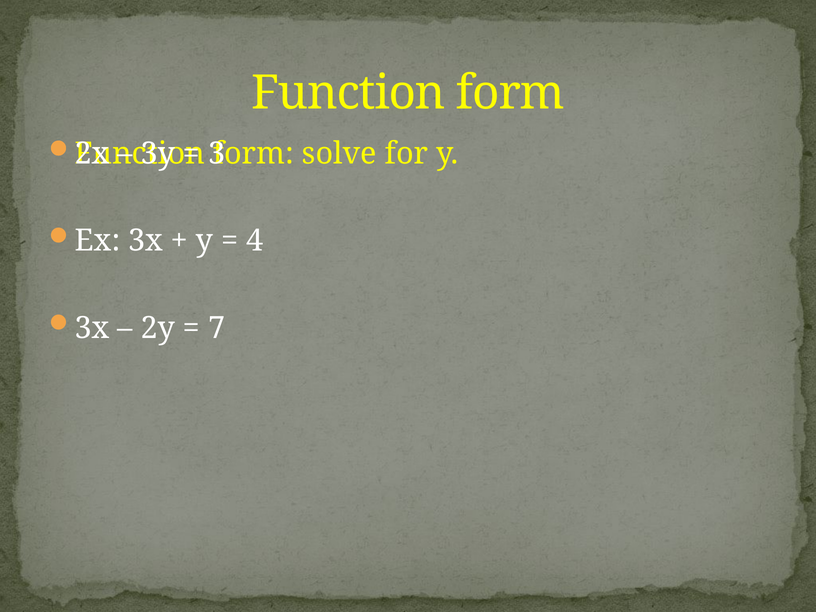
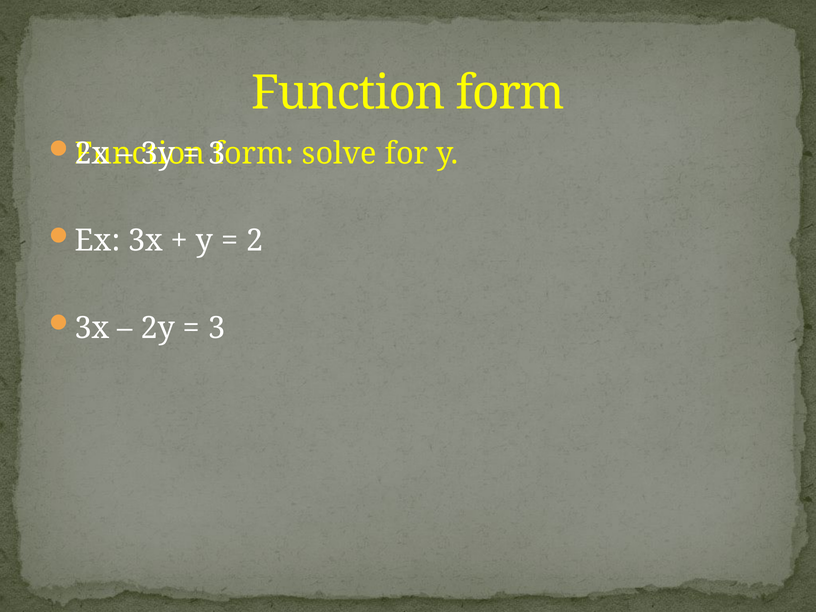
4: 4 -> 2
7 at (217, 328): 7 -> 3
